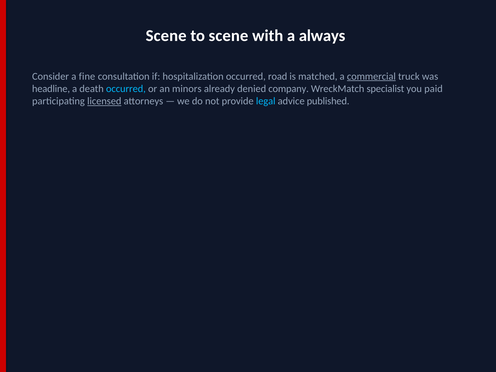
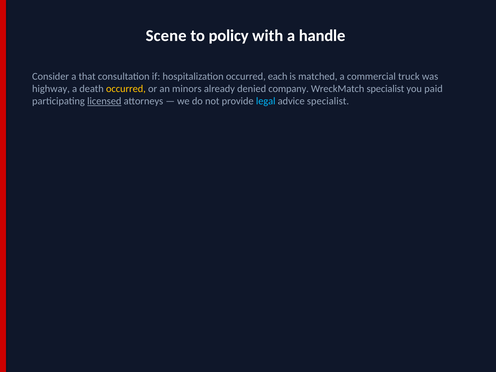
to scene: scene -> policy
always: always -> handle
fine: fine -> that
road: road -> each
commercial underline: present -> none
headline: headline -> highway
occurred at (126, 89) colour: light blue -> yellow
advice published: published -> specialist
